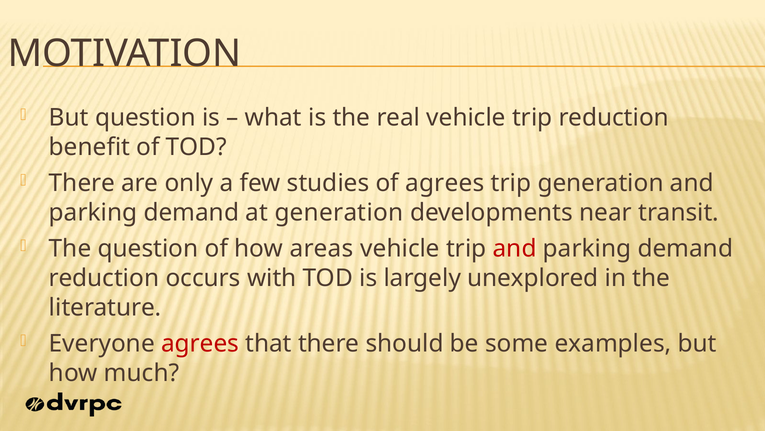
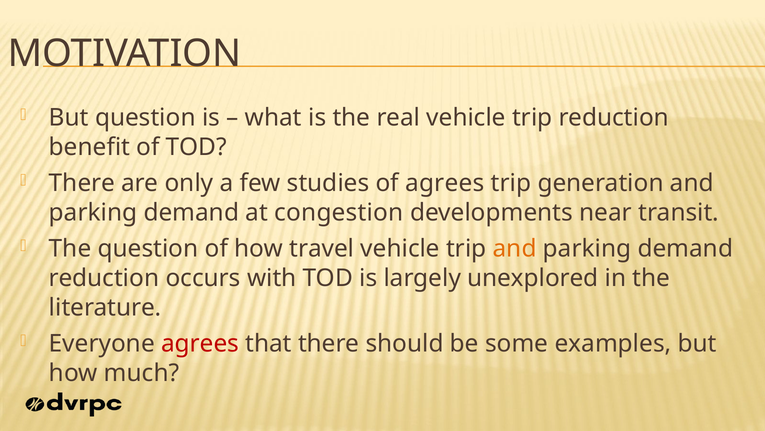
at generation: generation -> congestion
areas: areas -> travel
and at (515, 248) colour: red -> orange
